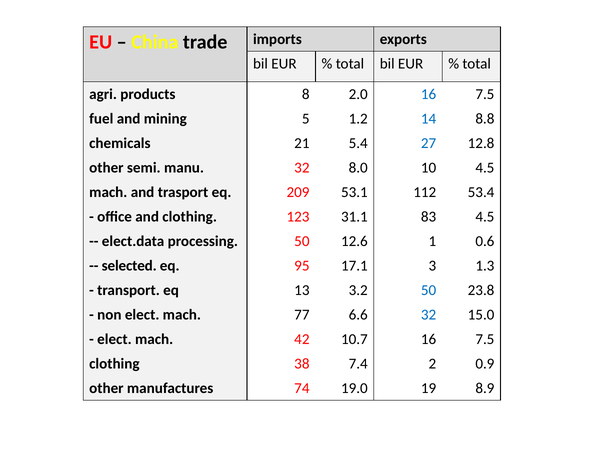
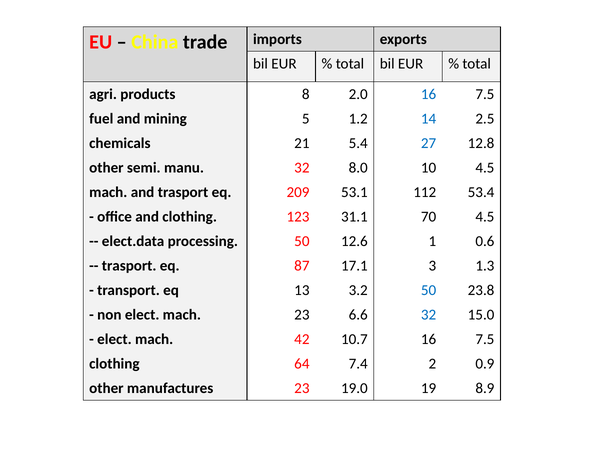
8.8: 8.8 -> 2.5
83: 83 -> 70
selected at (129, 266): selected -> trasport
95: 95 -> 87
mach 77: 77 -> 23
38: 38 -> 64
manufactures 74: 74 -> 23
